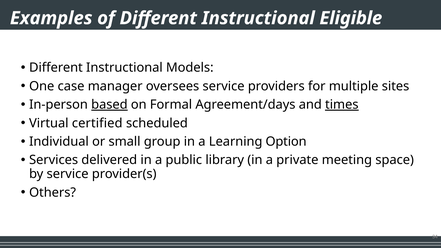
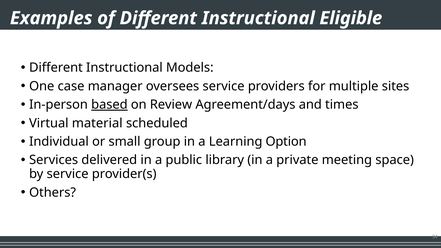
Formal: Formal -> Review
times underline: present -> none
certified: certified -> material
